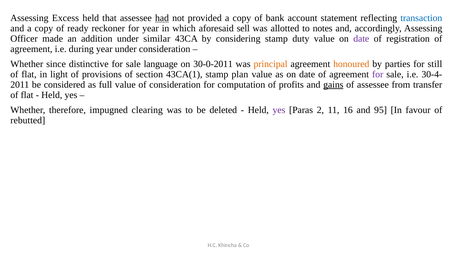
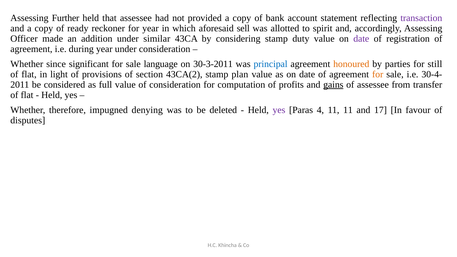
Excess: Excess -> Further
had underline: present -> none
transaction colour: blue -> purple
notes: notes -> spirit
distinctive: distinctive -> significant
30-0-2011: 30-0-2011 -> 30-3-2011
principal colour: orange -> blue
43CA(1: 43CA(1 -> 43CA(2
for at (378, 74) colour: purple -> orange
clearing: clearing -> denying
2: 2 -> 4
11 16: 16 -> 11
95: 95 -> 17
rebutted: rebutted -> disputes
